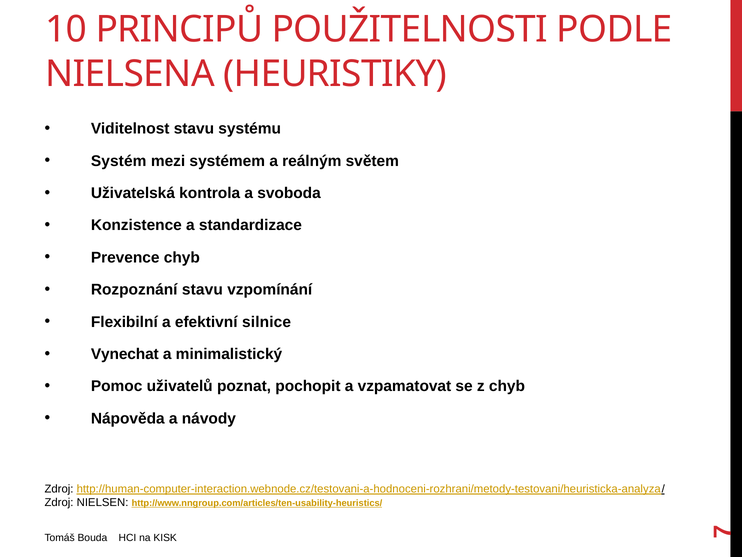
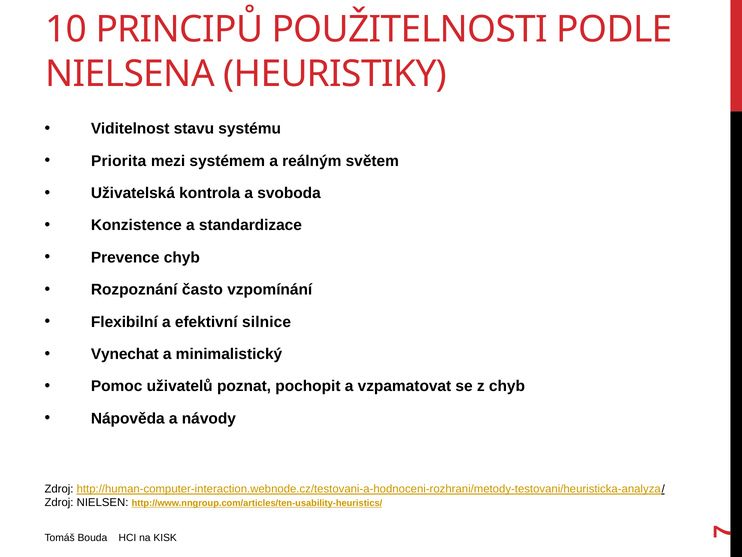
Systém: Systém -> Priorita
Rozpoznání stavu: stavu -> často
